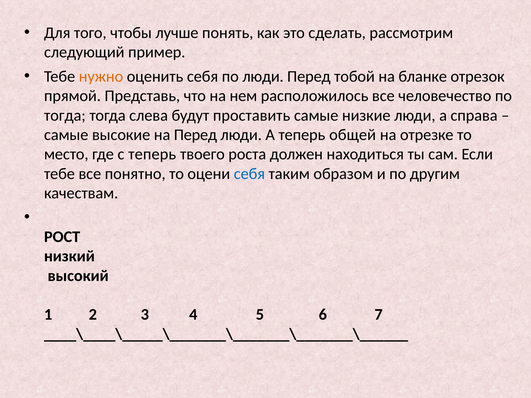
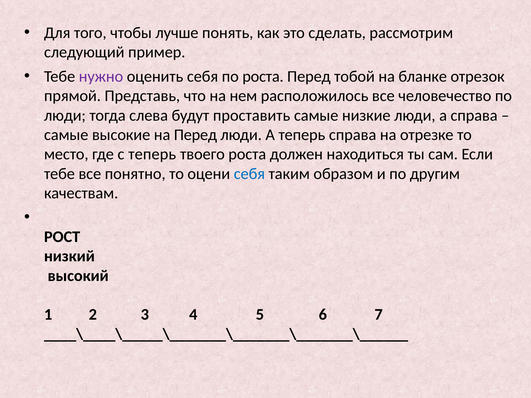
нужно colour: orange -> purple
по люди: люди -> роста
тогда at (65, 115): тогда -> люди
теперь общей: общей -> справа
